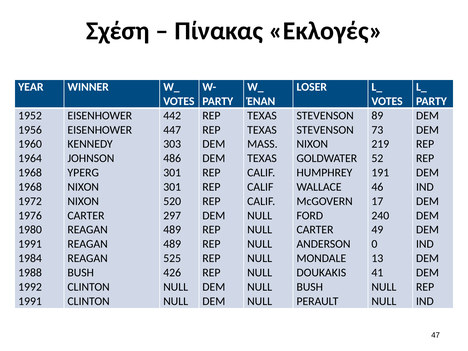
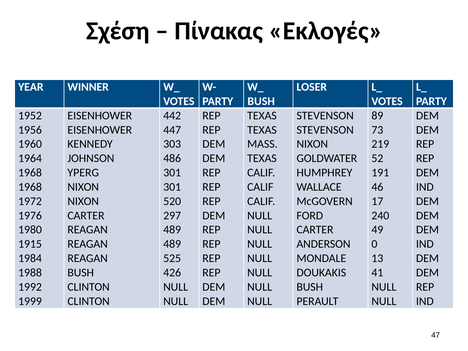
ΈΝΑΝ at (261, 101): ΈΝΑΝ -> BUSH
1991 at (30, 244): 1991 -> 1915
1991 at (30, 301): 1991 -> 1999
